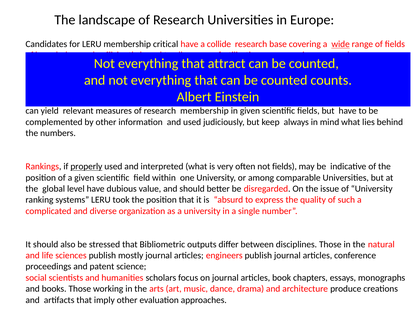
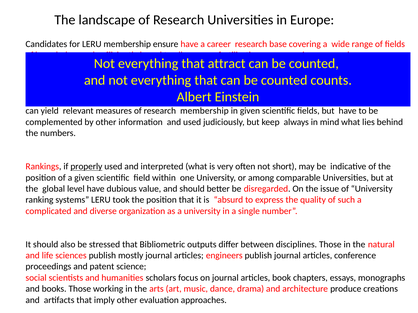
critical: critical -> ensure
collide: collide -> career
wide underline: present -> none
not fields: fields -> short
